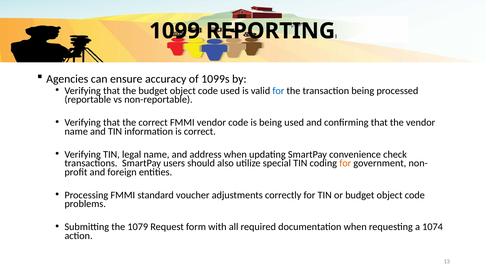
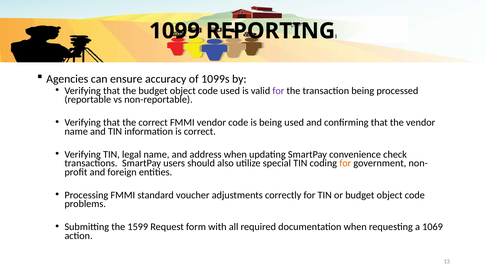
for at (278, 91) colour: blue -> purple
1079: 1079 -> 1599
1074: 1074 -> 1069
